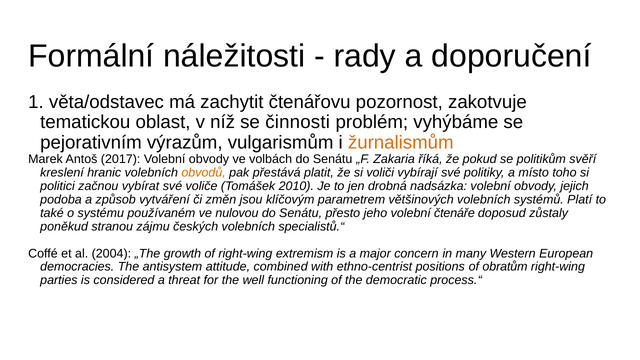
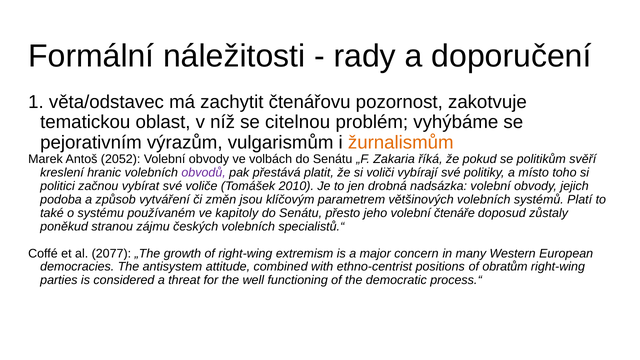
činnosti: činnosti -> citelnou
2017: 2017 -> 2052
obvodů colour: orange -> purple
nulovou: nulovou -> kapitoly
2004: 2004 -> 2077
